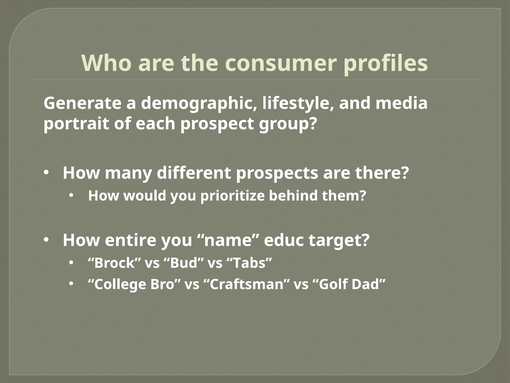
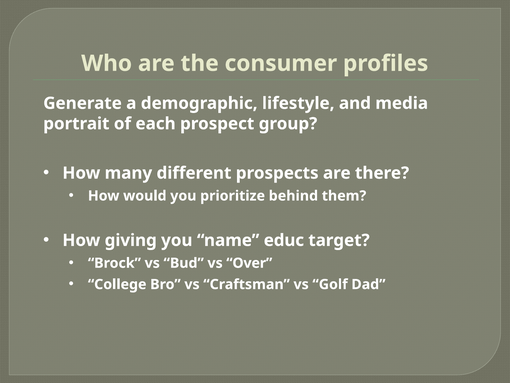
entire: entire -> giving
Tabs: Tabs -> Over
